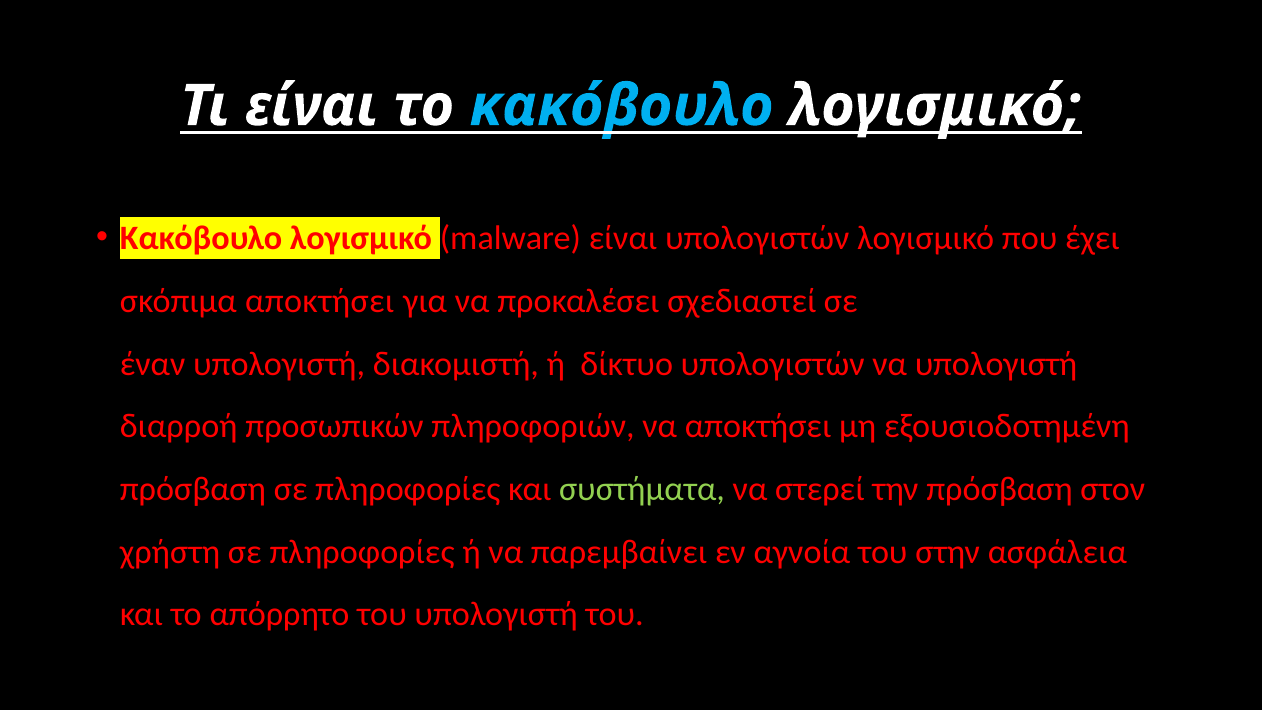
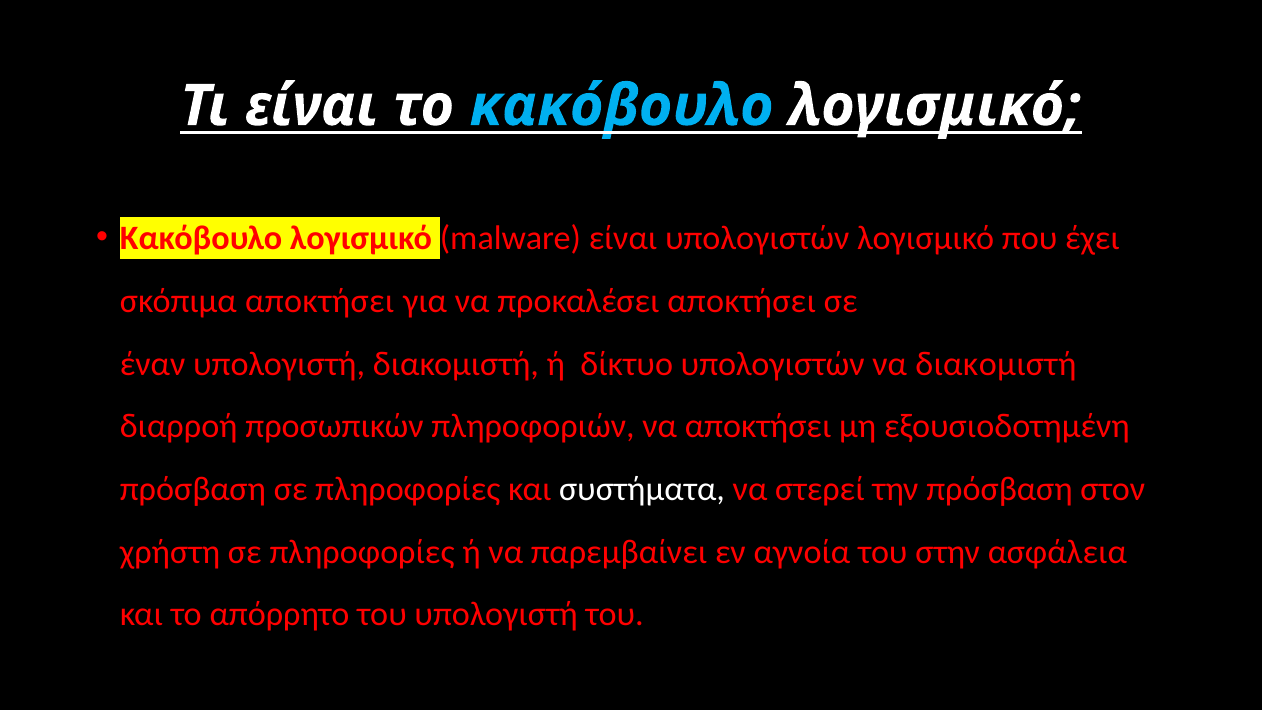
προκαλέσει σχεδιαστεί: σχεδιαστεί -> αποκτήσει
να υπολογιστή: υπολογιστή -> διακομιστή
συστήματα colour: light green -> white
